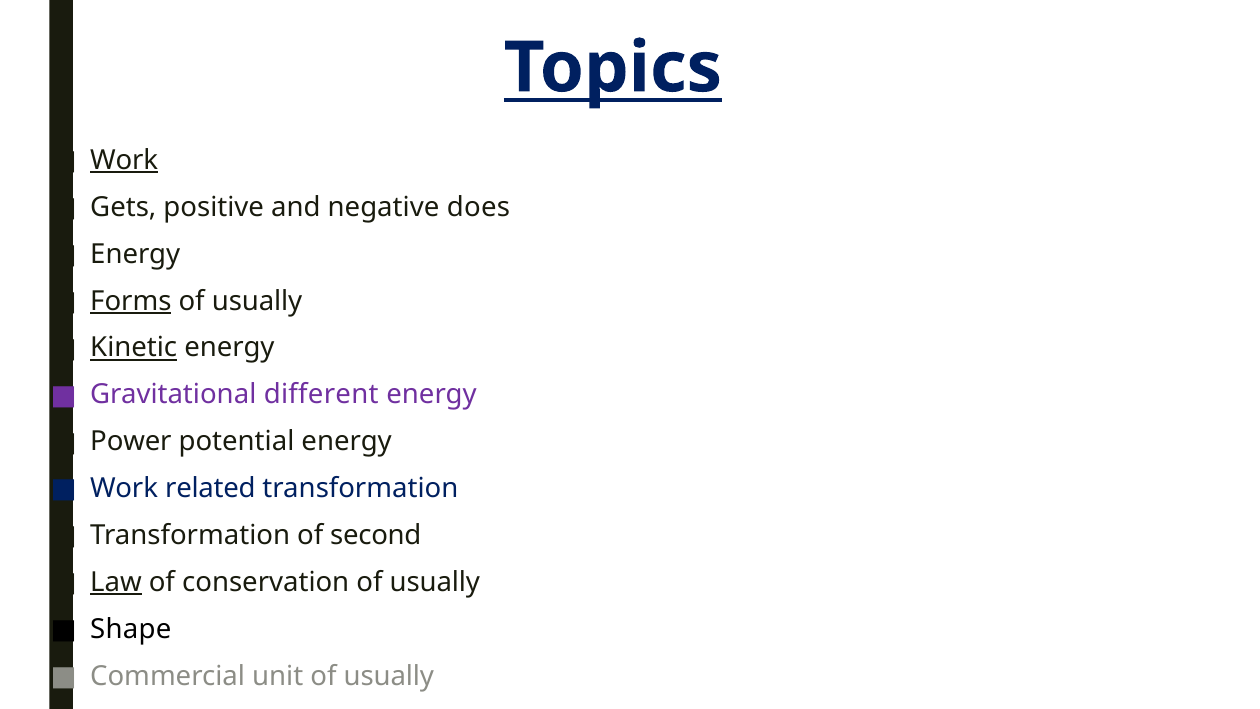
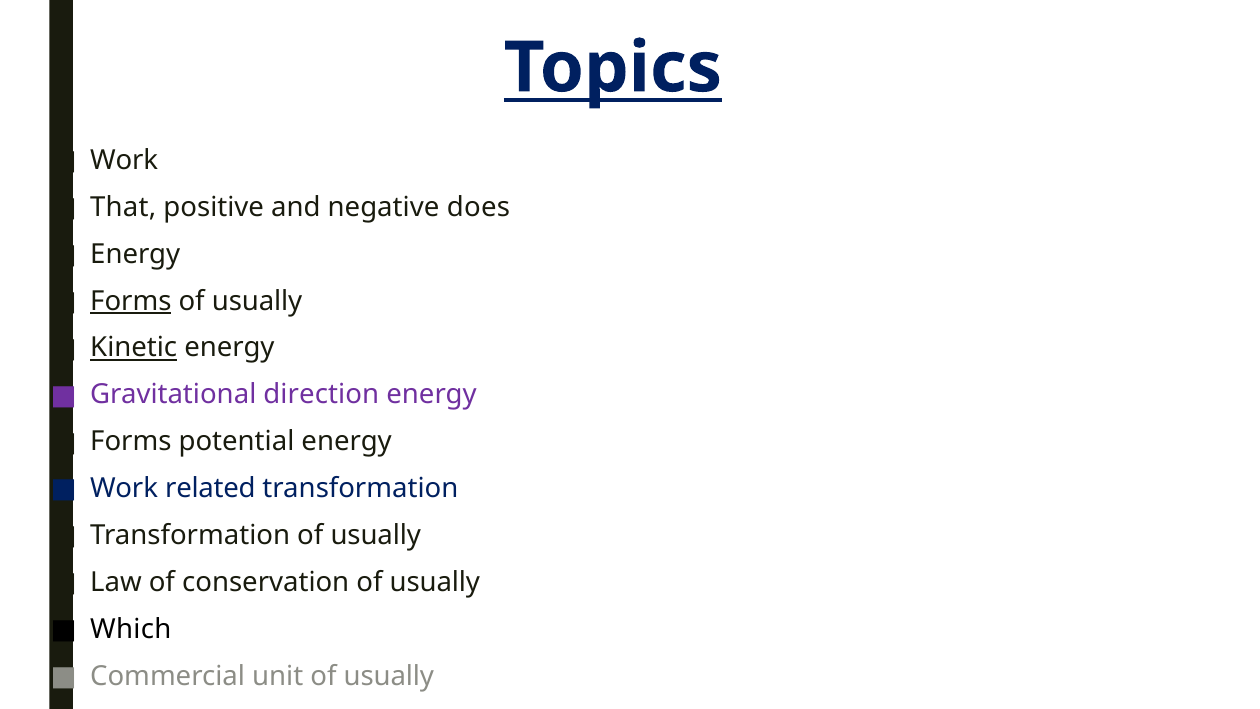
Work at (124, 160) underline: present -> none
Gets: Gets -> That
different: different -> direction
Power at (131, 441): Power -> Forms
Transformation of second: second -> usually
Law underline: present -> none
Shape: Shape -> Which
